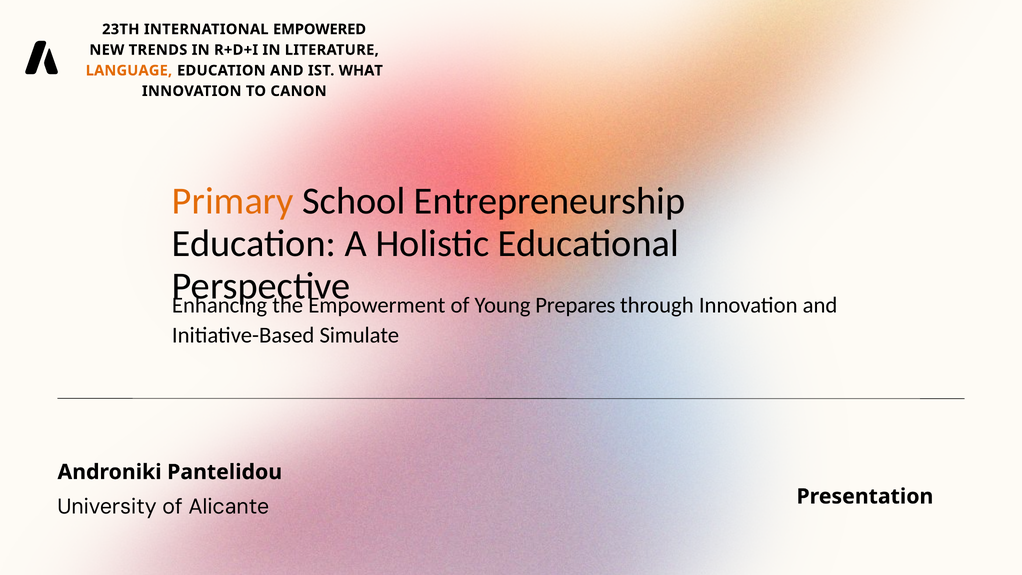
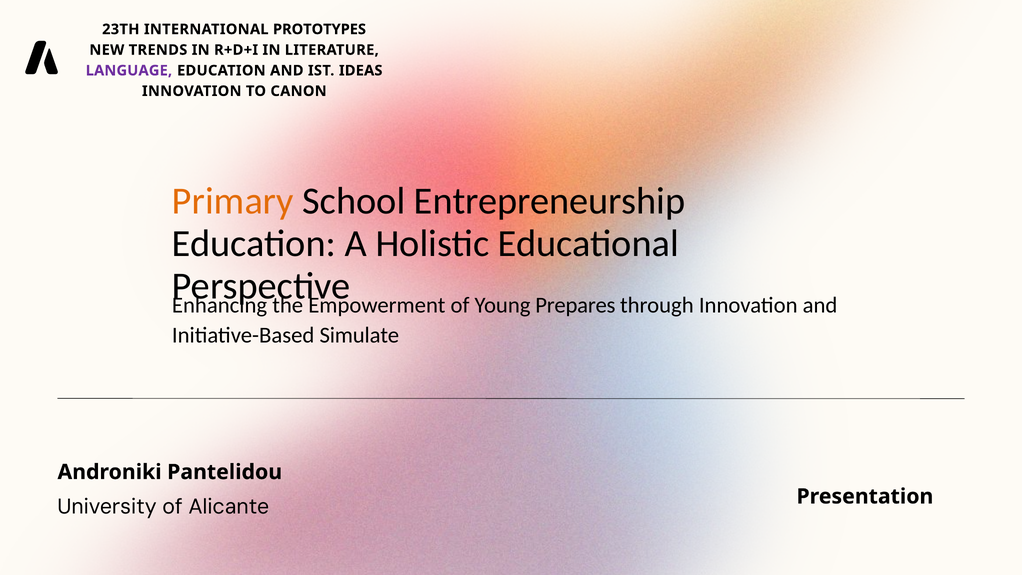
EMPOWERED: EMPOWERED -> PROTOTYPES
LANGUAGE colour: orange -> purple
WHAT: WHAT -> IDEAS
